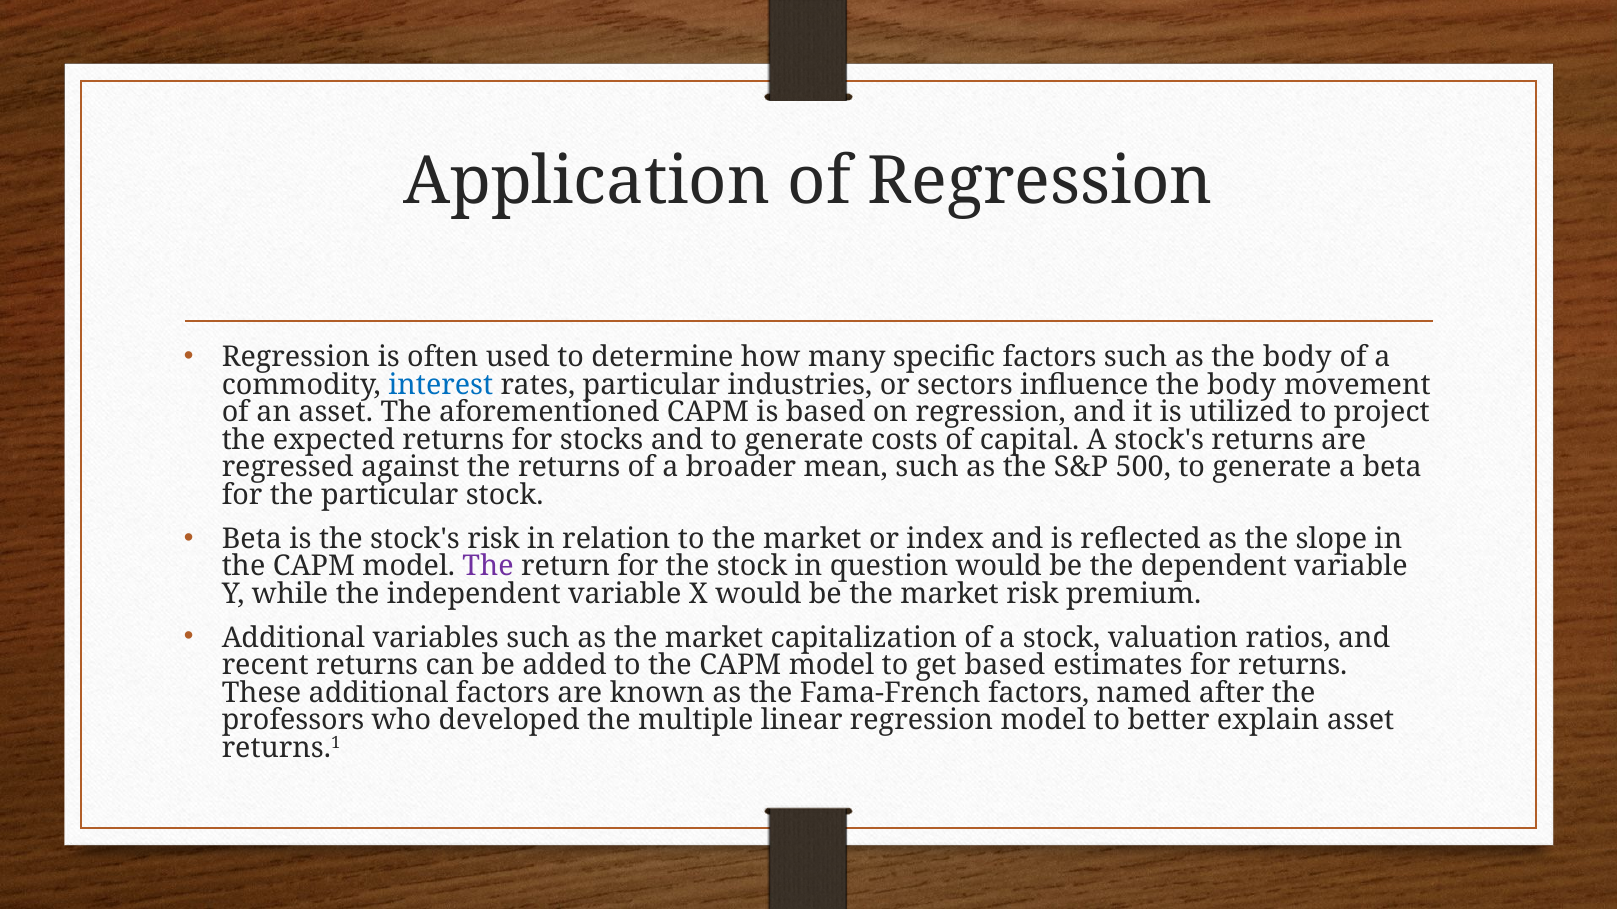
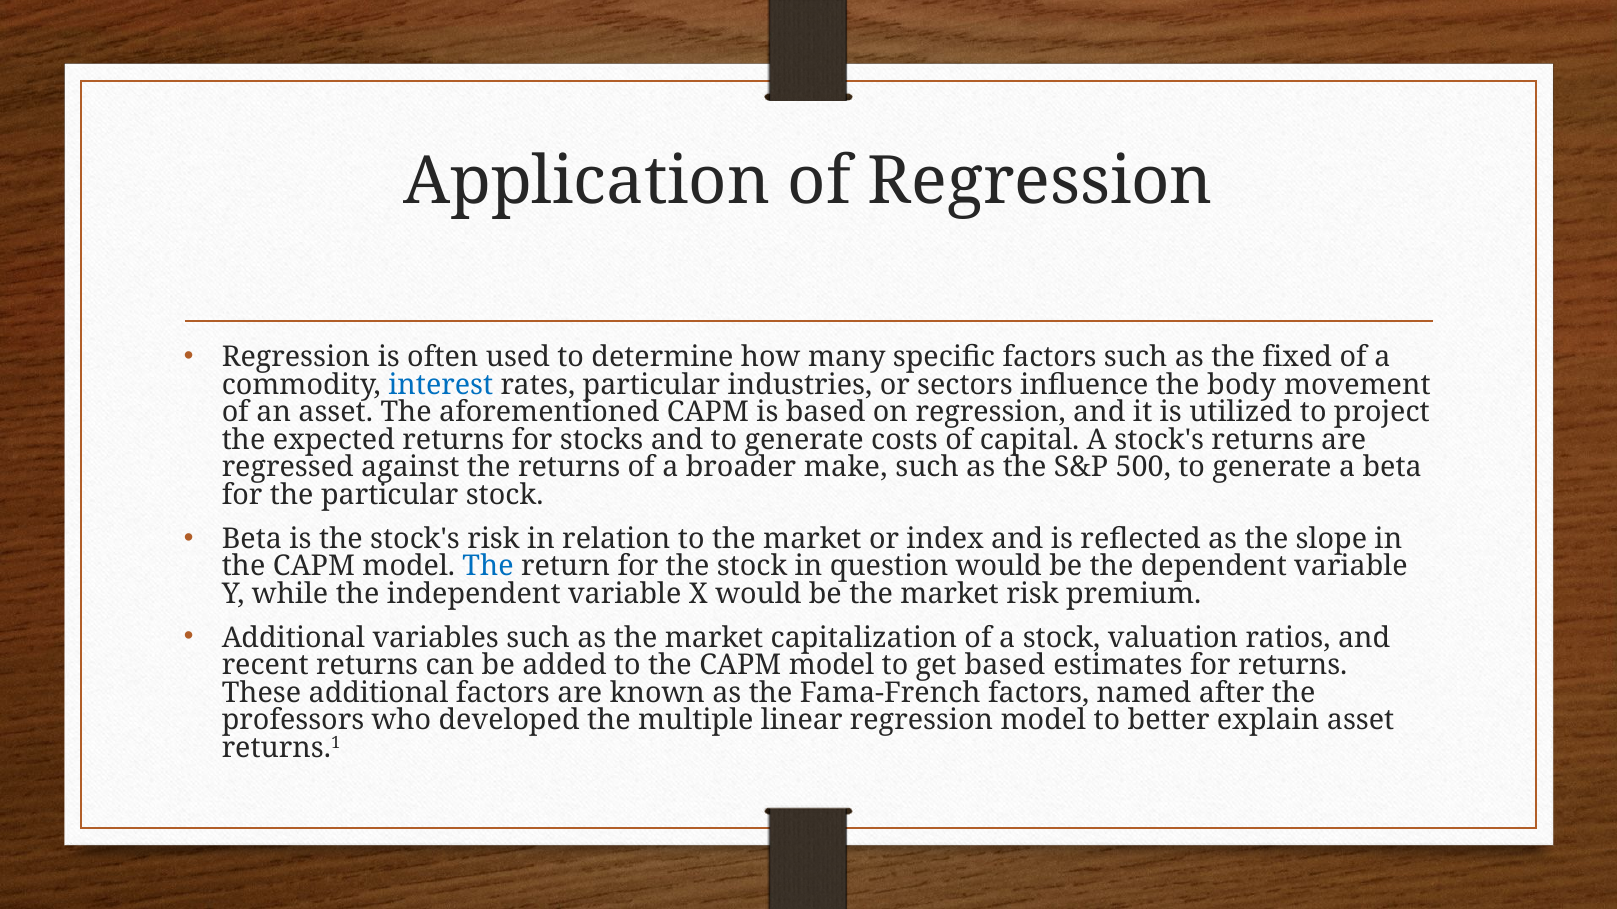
as the body: body -> fixed
mean: mean -> make
The at (488, 567) colour: purple -> blue
